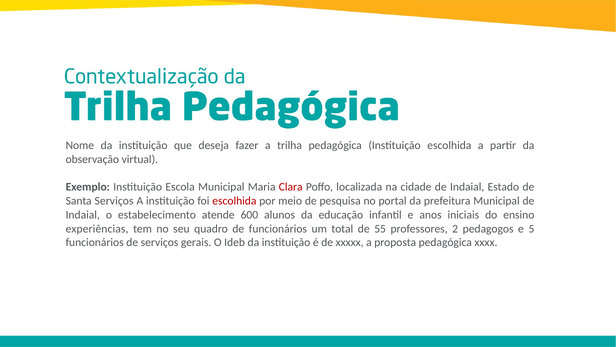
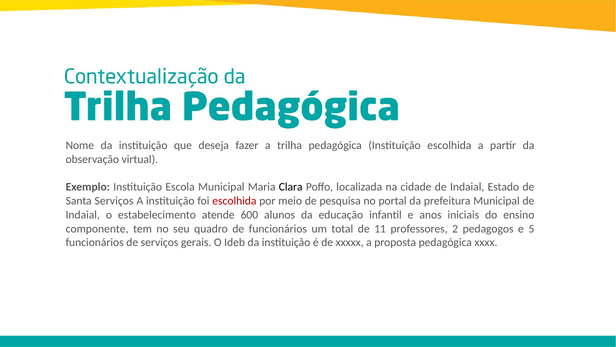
Clara colour: red -> black
experiências: experiências -> componente
55: 55 -> 11
